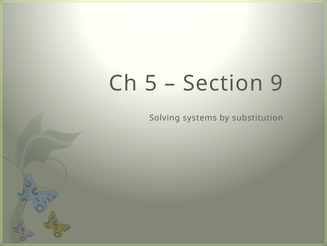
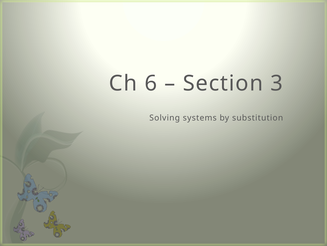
5: 5 -> 6
9: 9 -> 3
